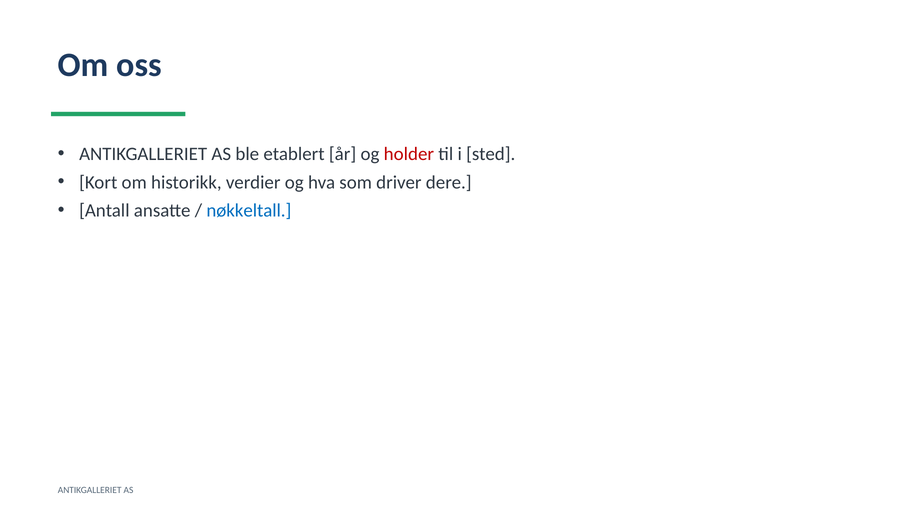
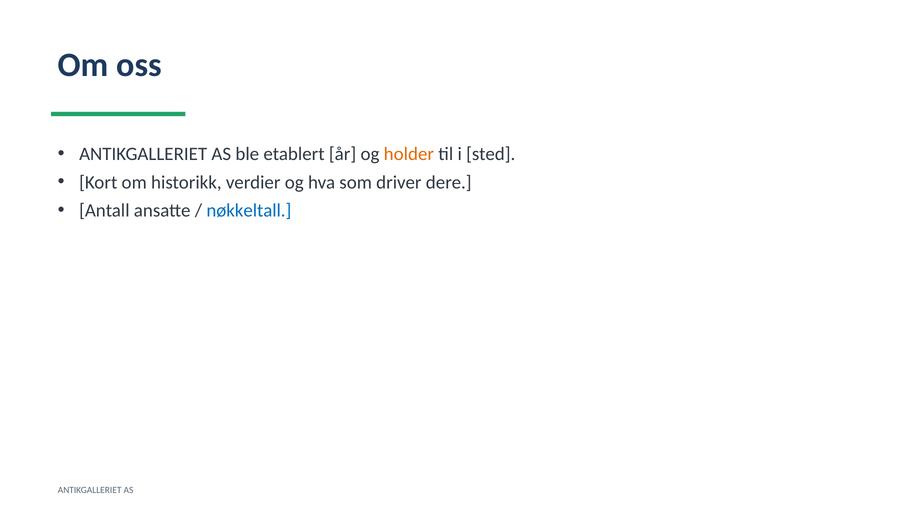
holder colour: red -> orange
